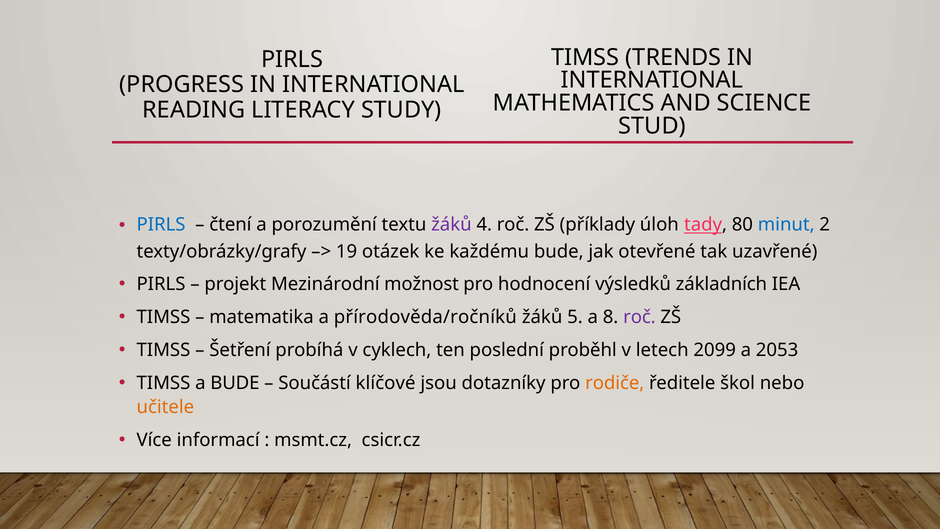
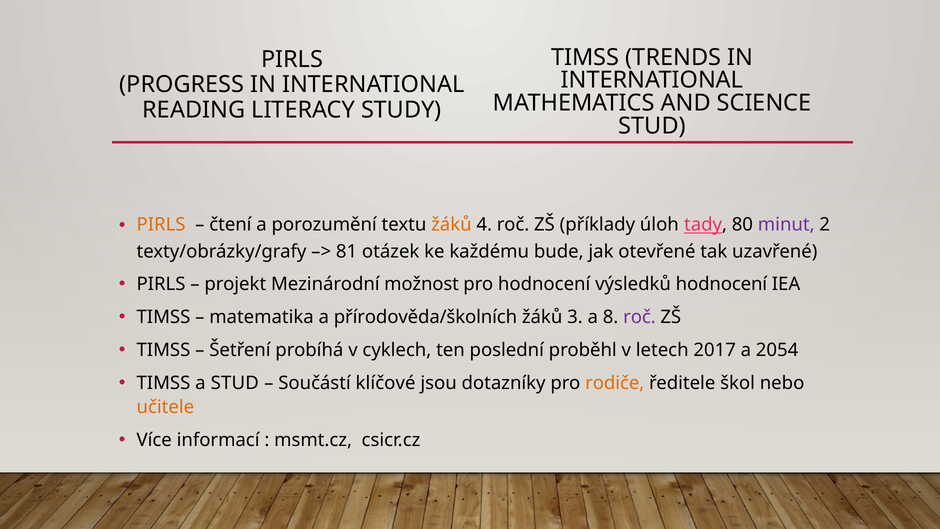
PIRLS at (161, 224) colour: blue -> orange
žáků at (451, 224) colour: purple -> orange
minut colour: blue -> purple
19: 19 -> 81
výsledků základních: základních -> hodnocení
přírodověda/ročníků: přírodověda/ročníků -> přírodověda/školních
5: 5 -> 3
2099: 2099 -> 2017
2053: 2053 -> 2054
a BUDE: BUDE -> STUD
